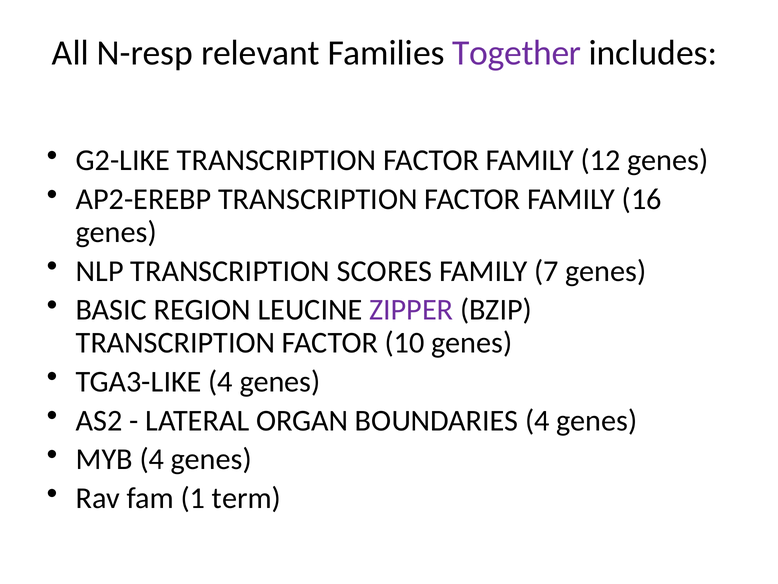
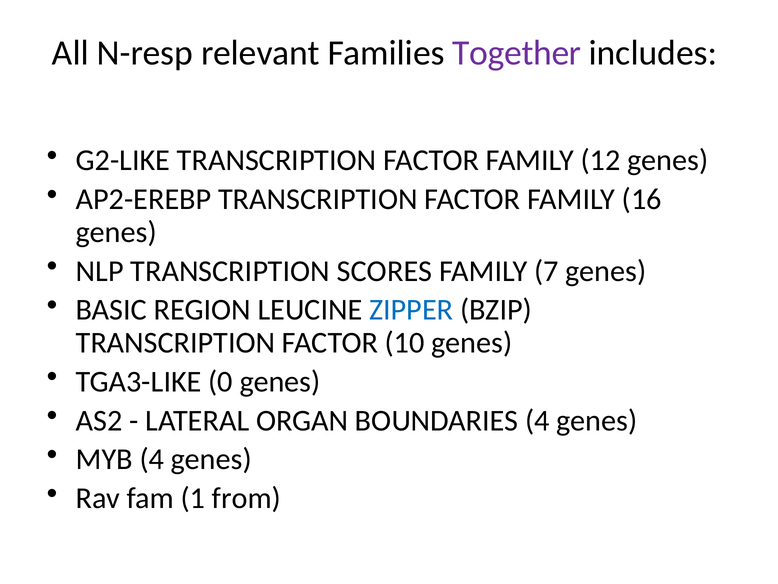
ZIPPER colour: purple -> blue
TGA3-LIKE 4: 4 -> 0
term: term -> from
